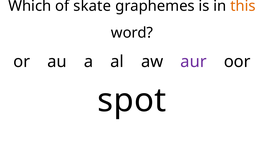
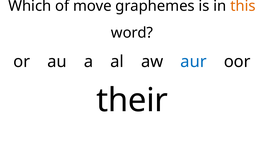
skate: skate -> move
aur colour: purple -> blue
spot: spot -> their
